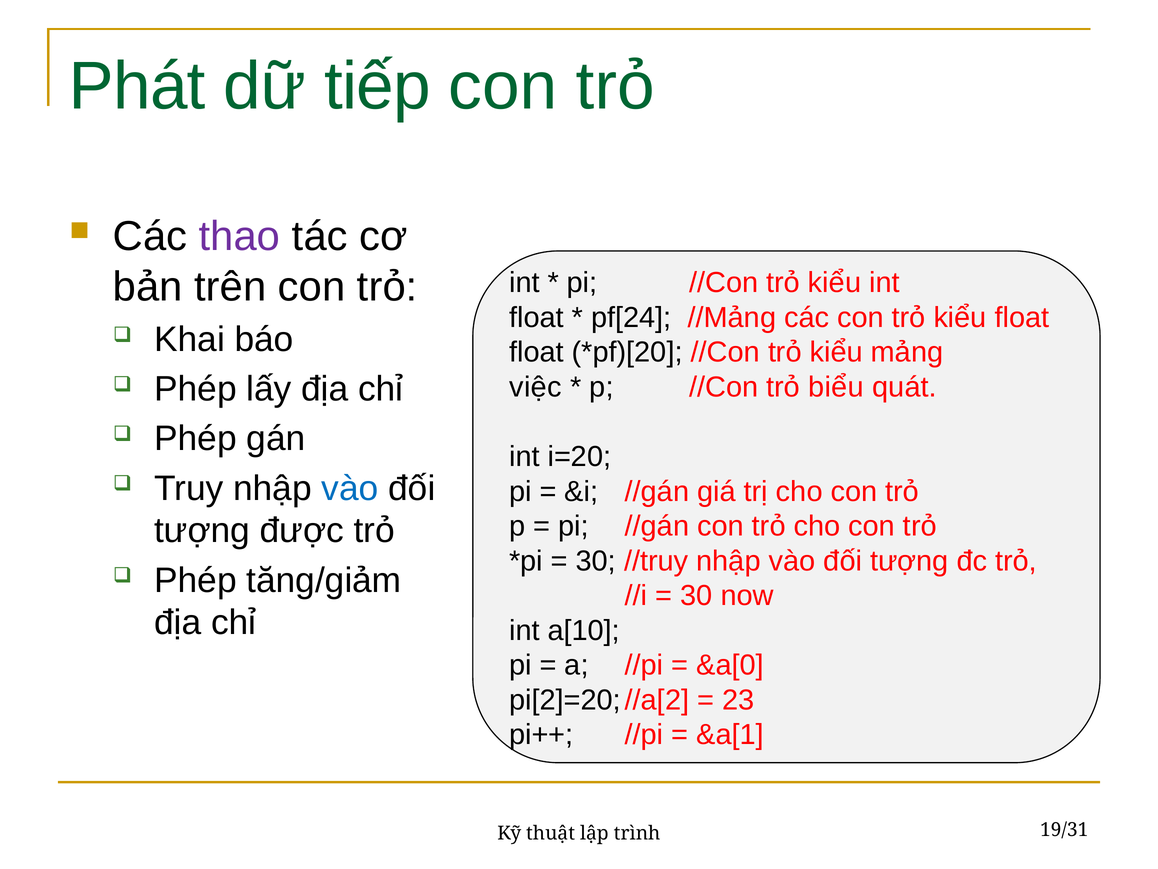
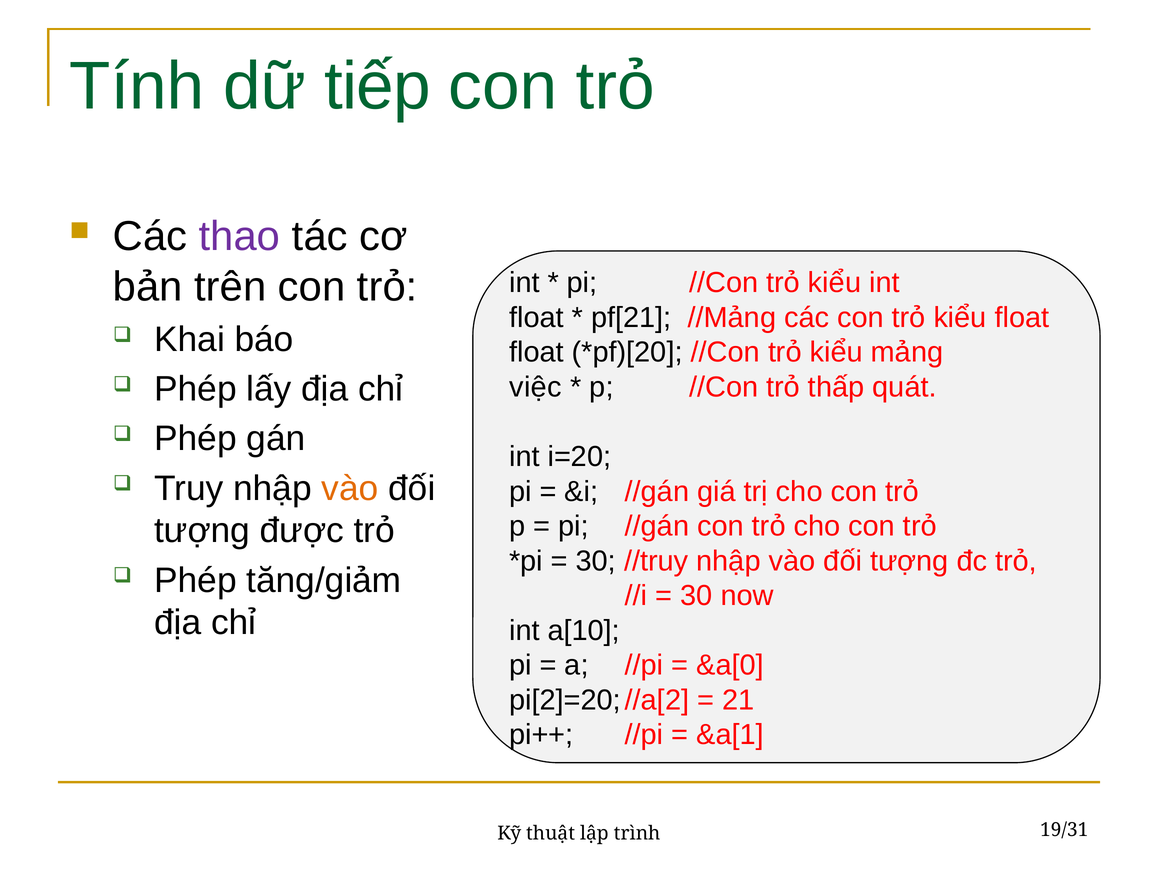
Phát: Phát -> Tính
pf[24: pf[24 -> pf[21
biểu: biểu -> thấp
vào at (350, 488) colour: blue -> orange
23: 23 -> 21
